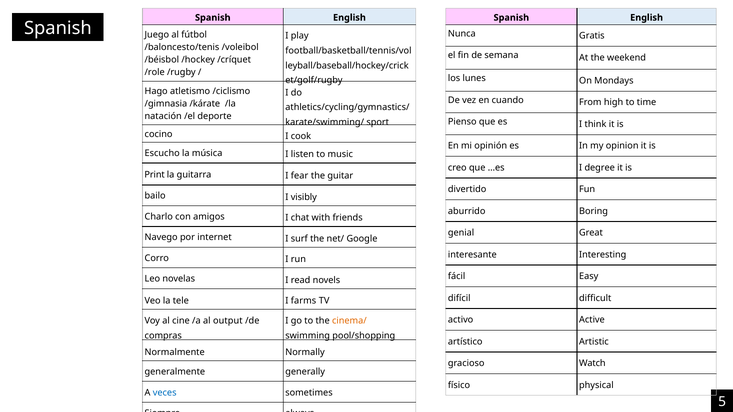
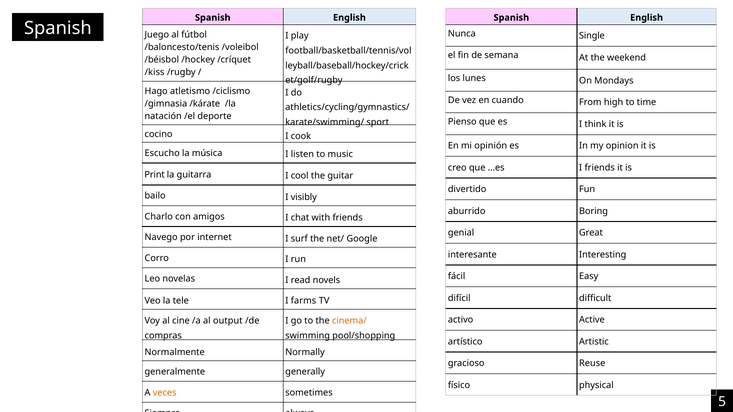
Gratis: Gratis -> Single
/role: /role -> /kiss
I degree: degree -> friends
fear: fear -> cool
Watch: Watch -> Reuse
veces colour: blue -> orange
